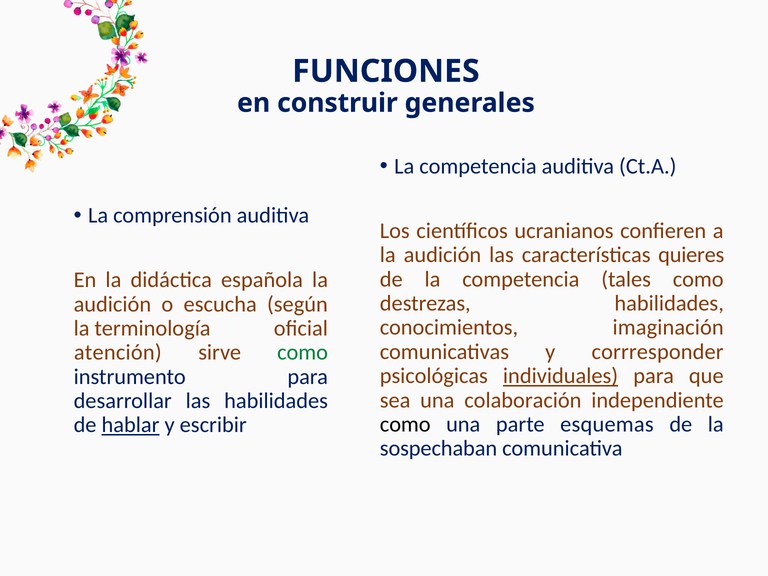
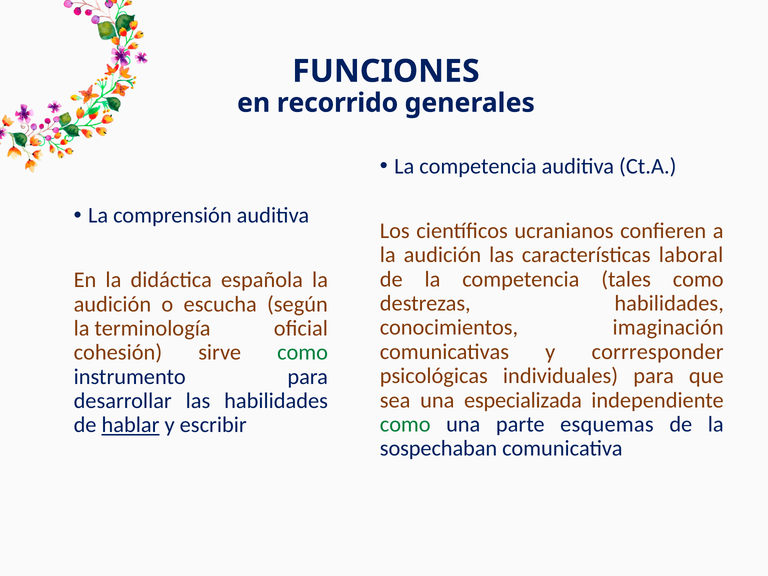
construir: construir -> recorrido
quieres: quieres -> laboral
atención: atención -> cohesión
individuales underline: present -> none
colaboración: colaboración -> especializada
como at (405, 424) colour: black -> green
